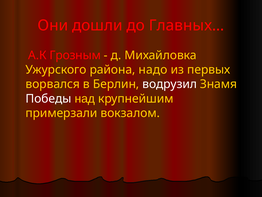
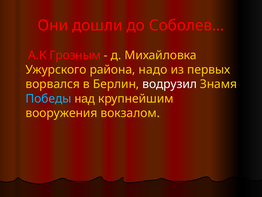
Главных…: Главных… -> Соболев…
Победы colour: white -> light blue
примерзали: примерзали -> вооружения
